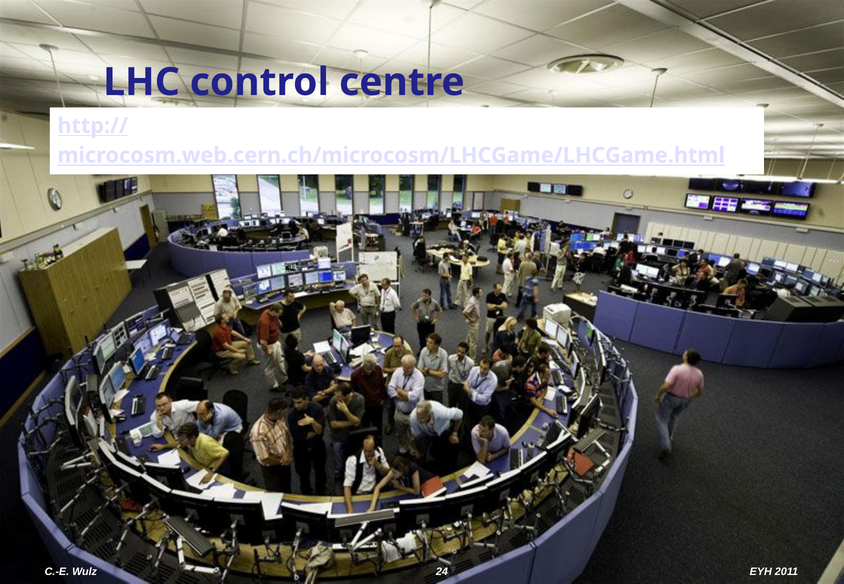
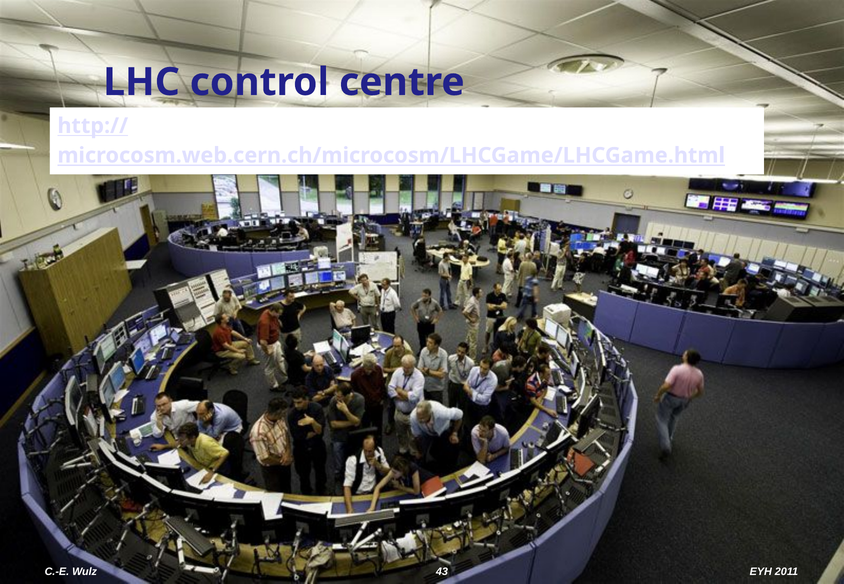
24: 24 -> 43
